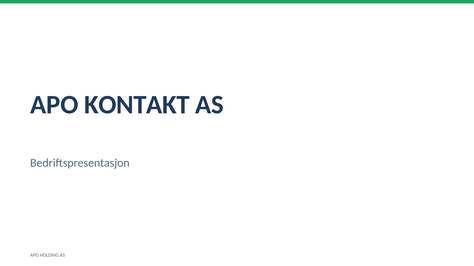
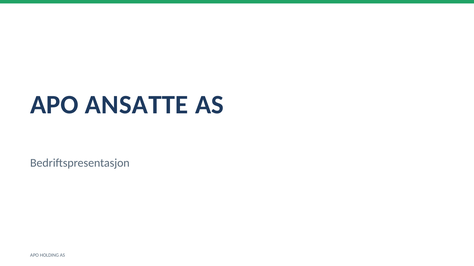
KONTAKT: KONTAKT -> ANSATTE
